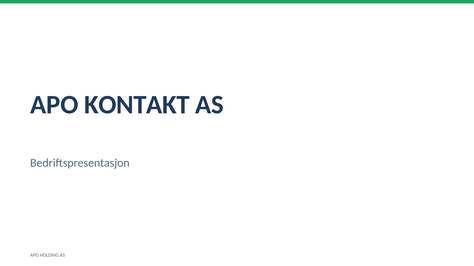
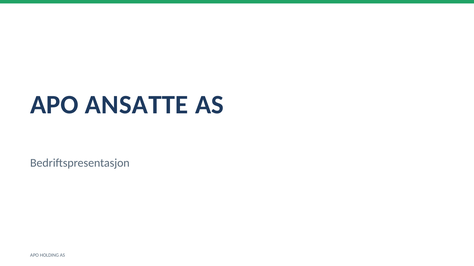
KONTAKT: KONTAKT -> ANSATTE
